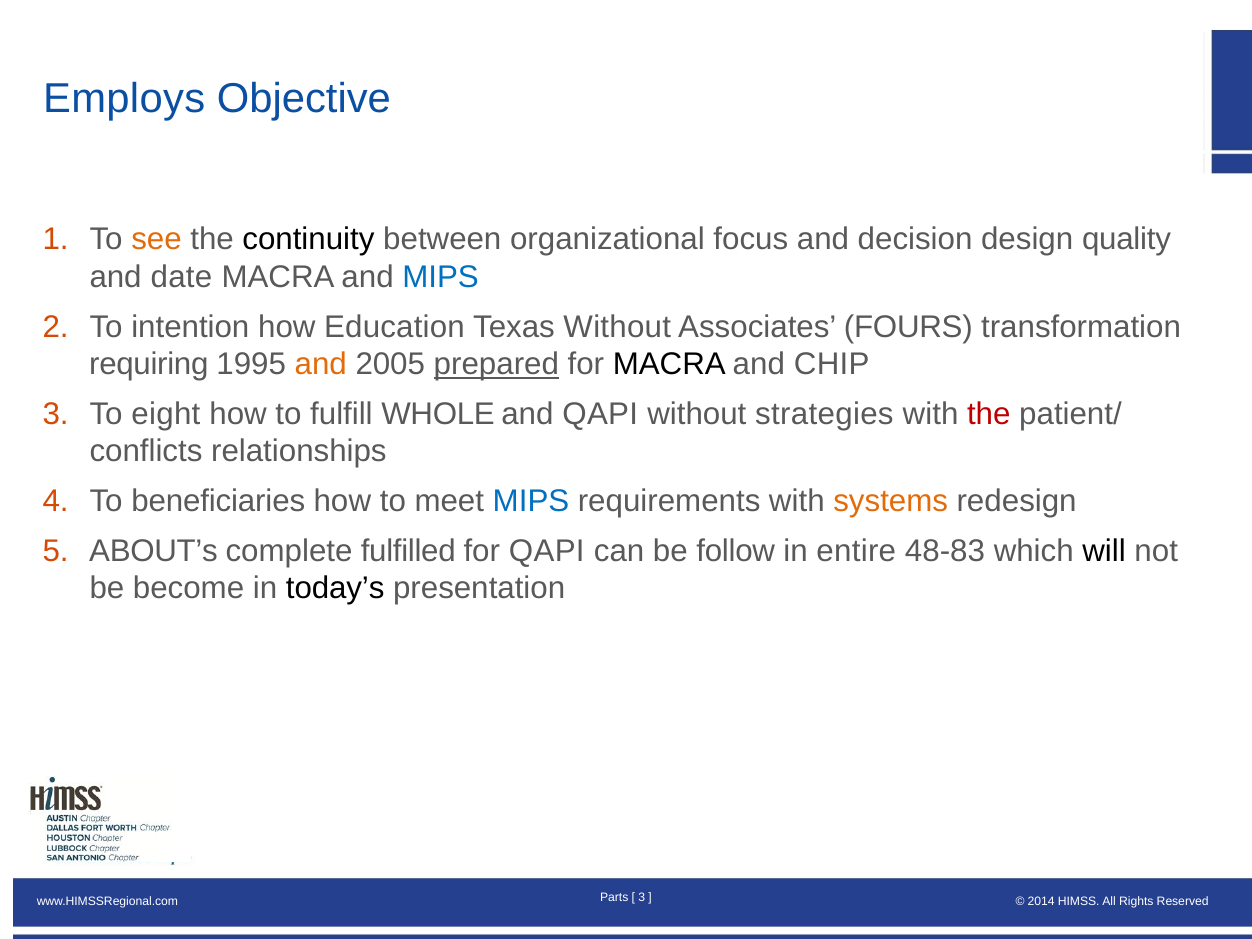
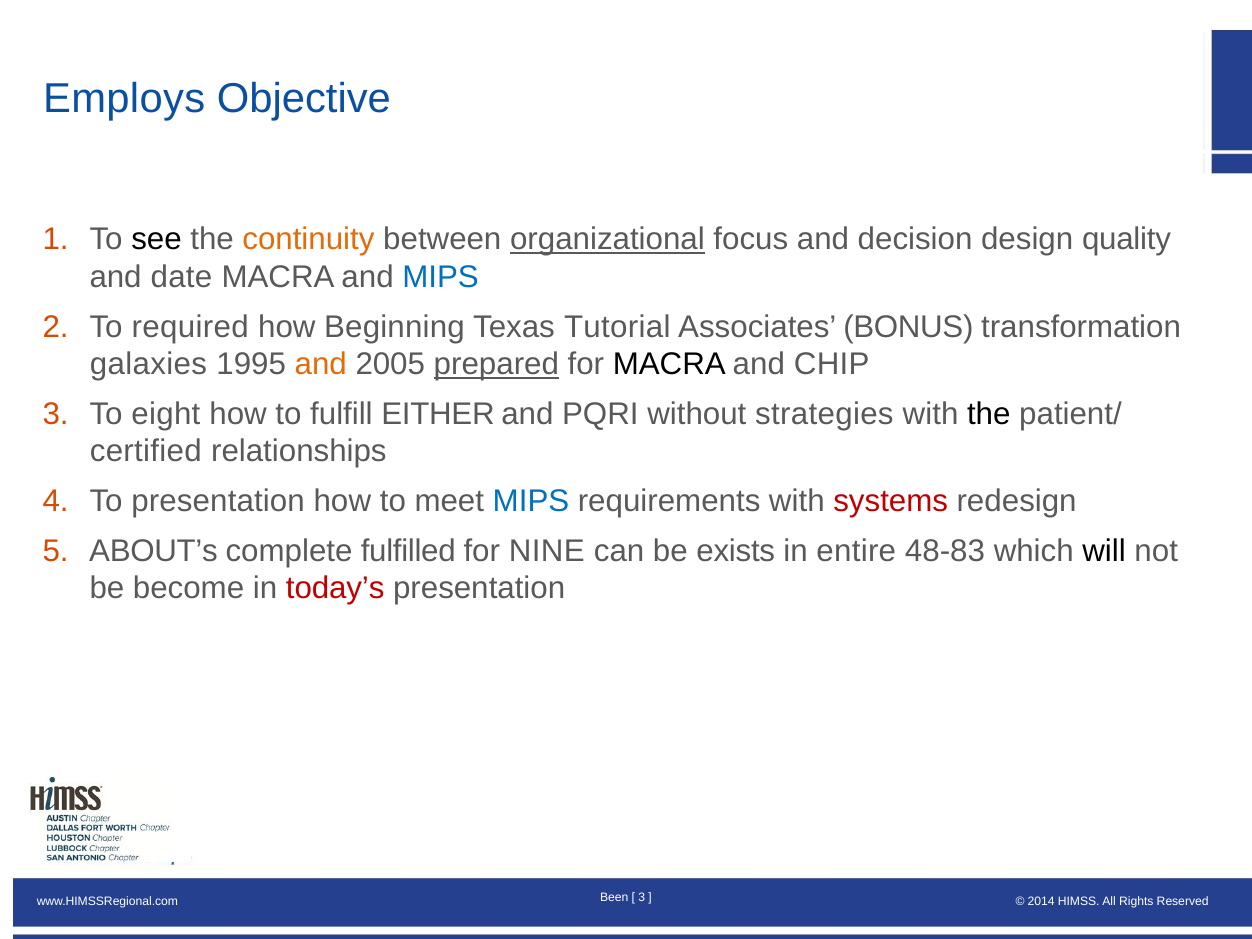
see colour: orange -> black
continuity colour: black -> orange
organizational underline: none -> present
intention: intention -> required
Education: Education -> Beginning
Texas Without: Without -> Tutorial
FOURS: FOURS -> BONUS
requiring: requiring -> galaxies
WHOLE: WHOLE -> EITHER
and QAPI: QAPI -> PQRI
the at (989, 414) colour: red -> black
conflicts: conflicts -> certified
To beneficiaries: beneficiaries -> presentation
systems colour: orange -> red
for QAPI: QAPI -> NINE
follow: follow -> exists
today’s colour: black -> red
Parts: Parts -> Been
